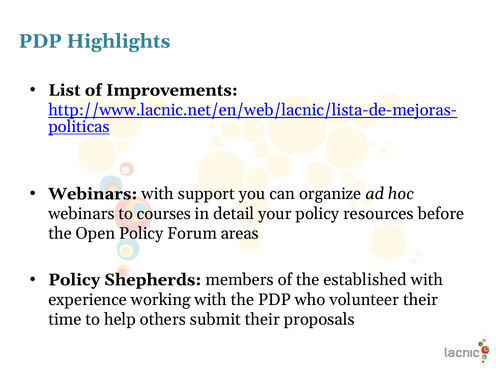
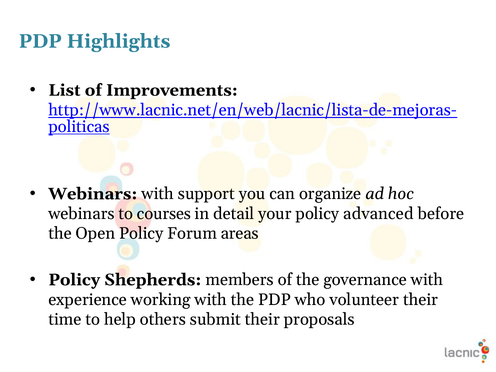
resources: resources -> advanced
established: established -> governance
